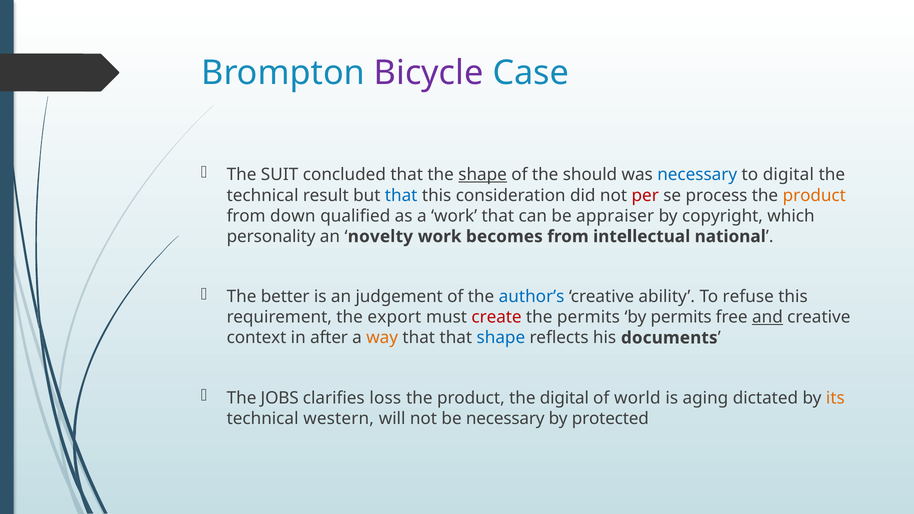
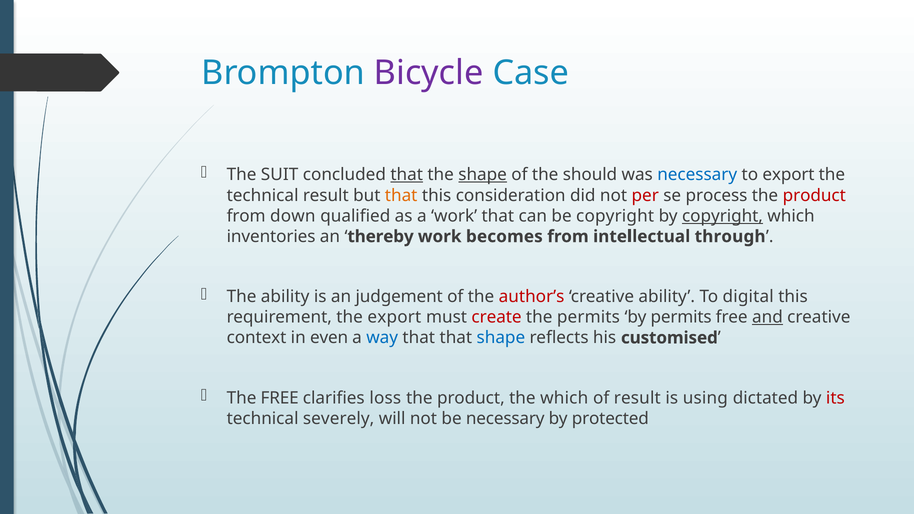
that at (407, 175) underline: none -> present
to digital: digital -> export
that at (401, 195) colour: blue -> orange
product at (814, 195) colour: orange -> red
be appraiser: appraiser -> copyright
copyright at (723, 216) underline: none -> present
personality: personality -> inventories
novelty: novelty -> thereby
national: national -> through
The better: better -> ability
author’s colour: blue -> red
refuse: refuse -> digital
after: after -> even
way colour: orange -> blue
documents: documents -> customised
The JOBS: JOBS -> FREE
the digital: digital -> which
of world: world -> result
aging: aging -> using
its colour: orange -> red
western: western -> severely
